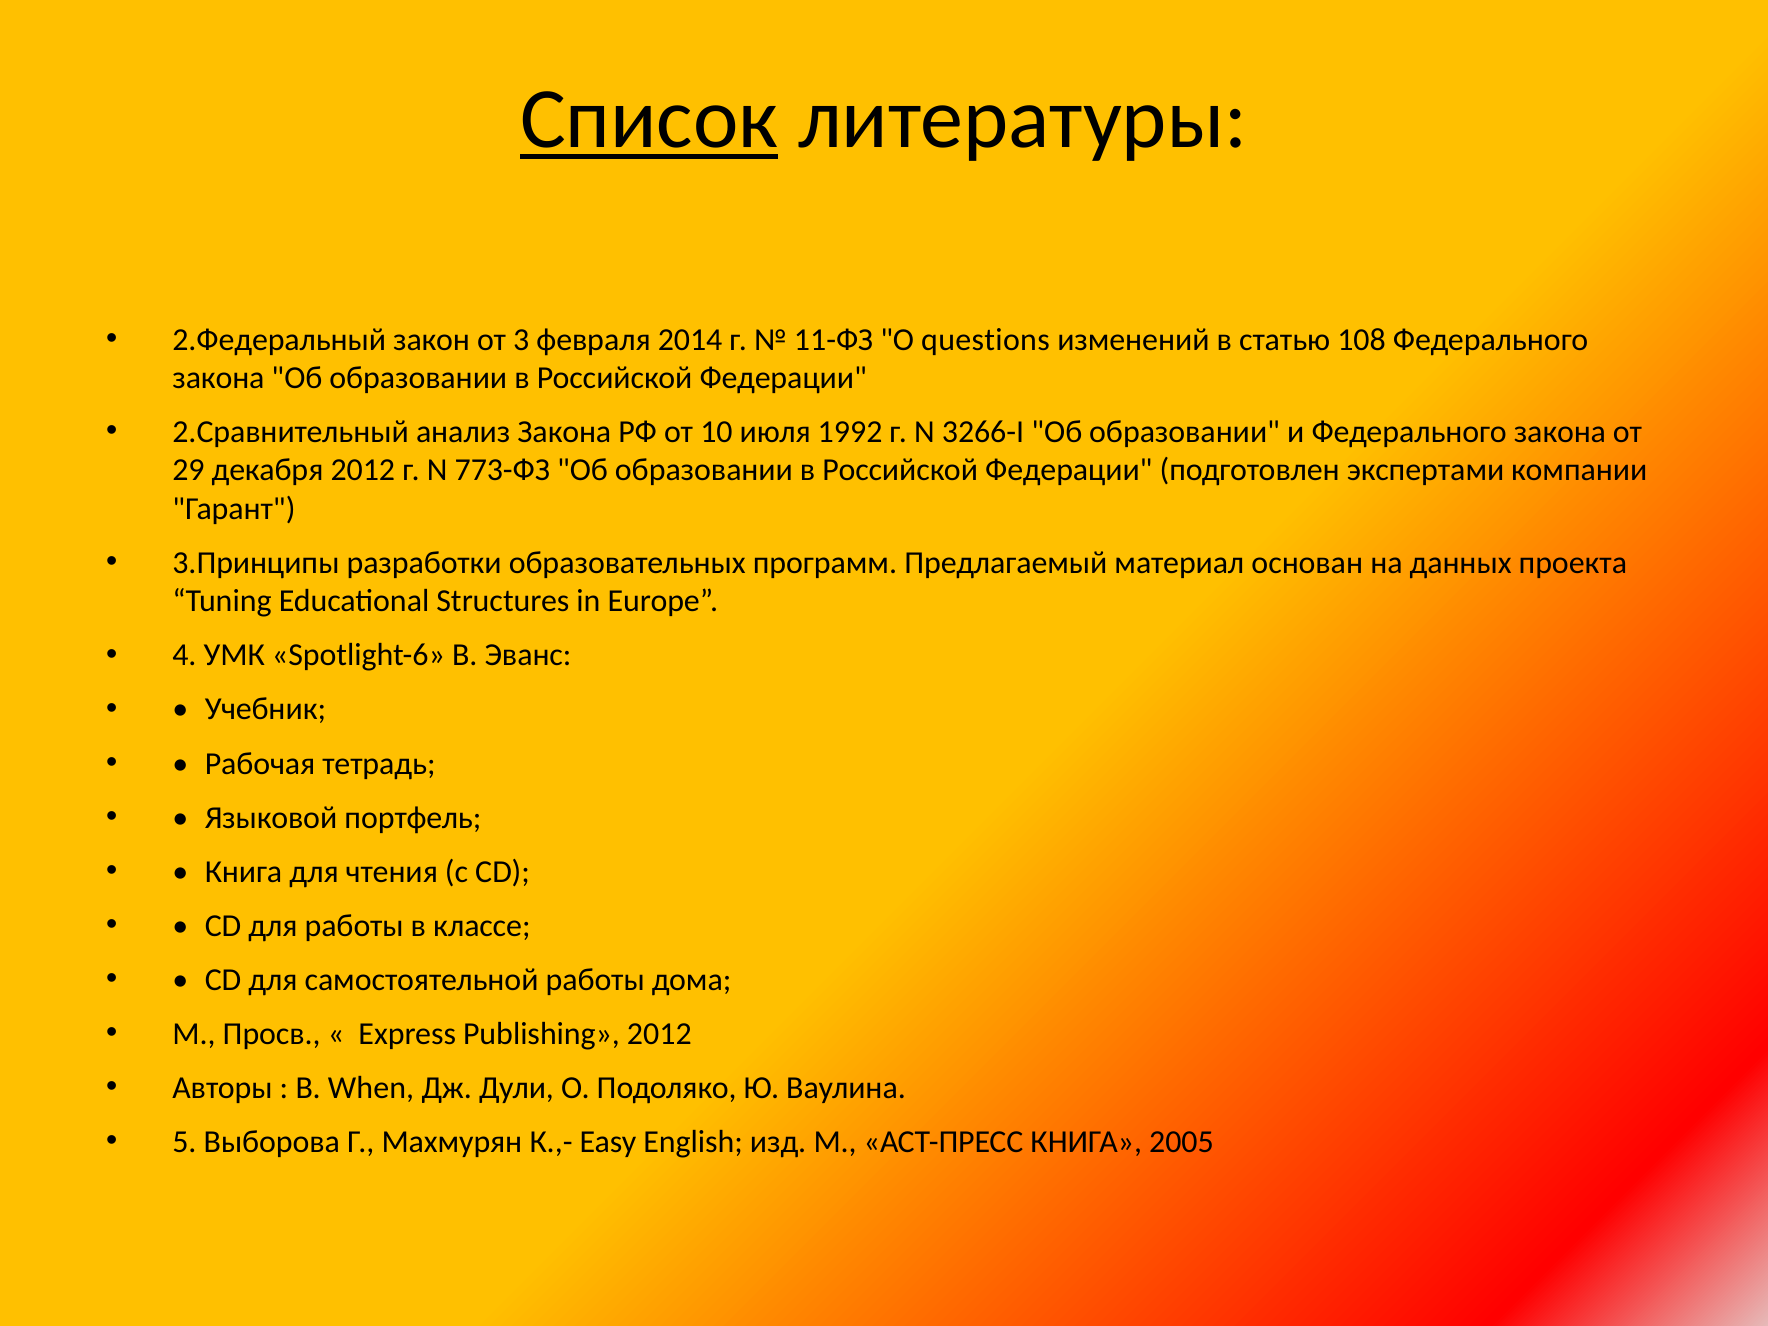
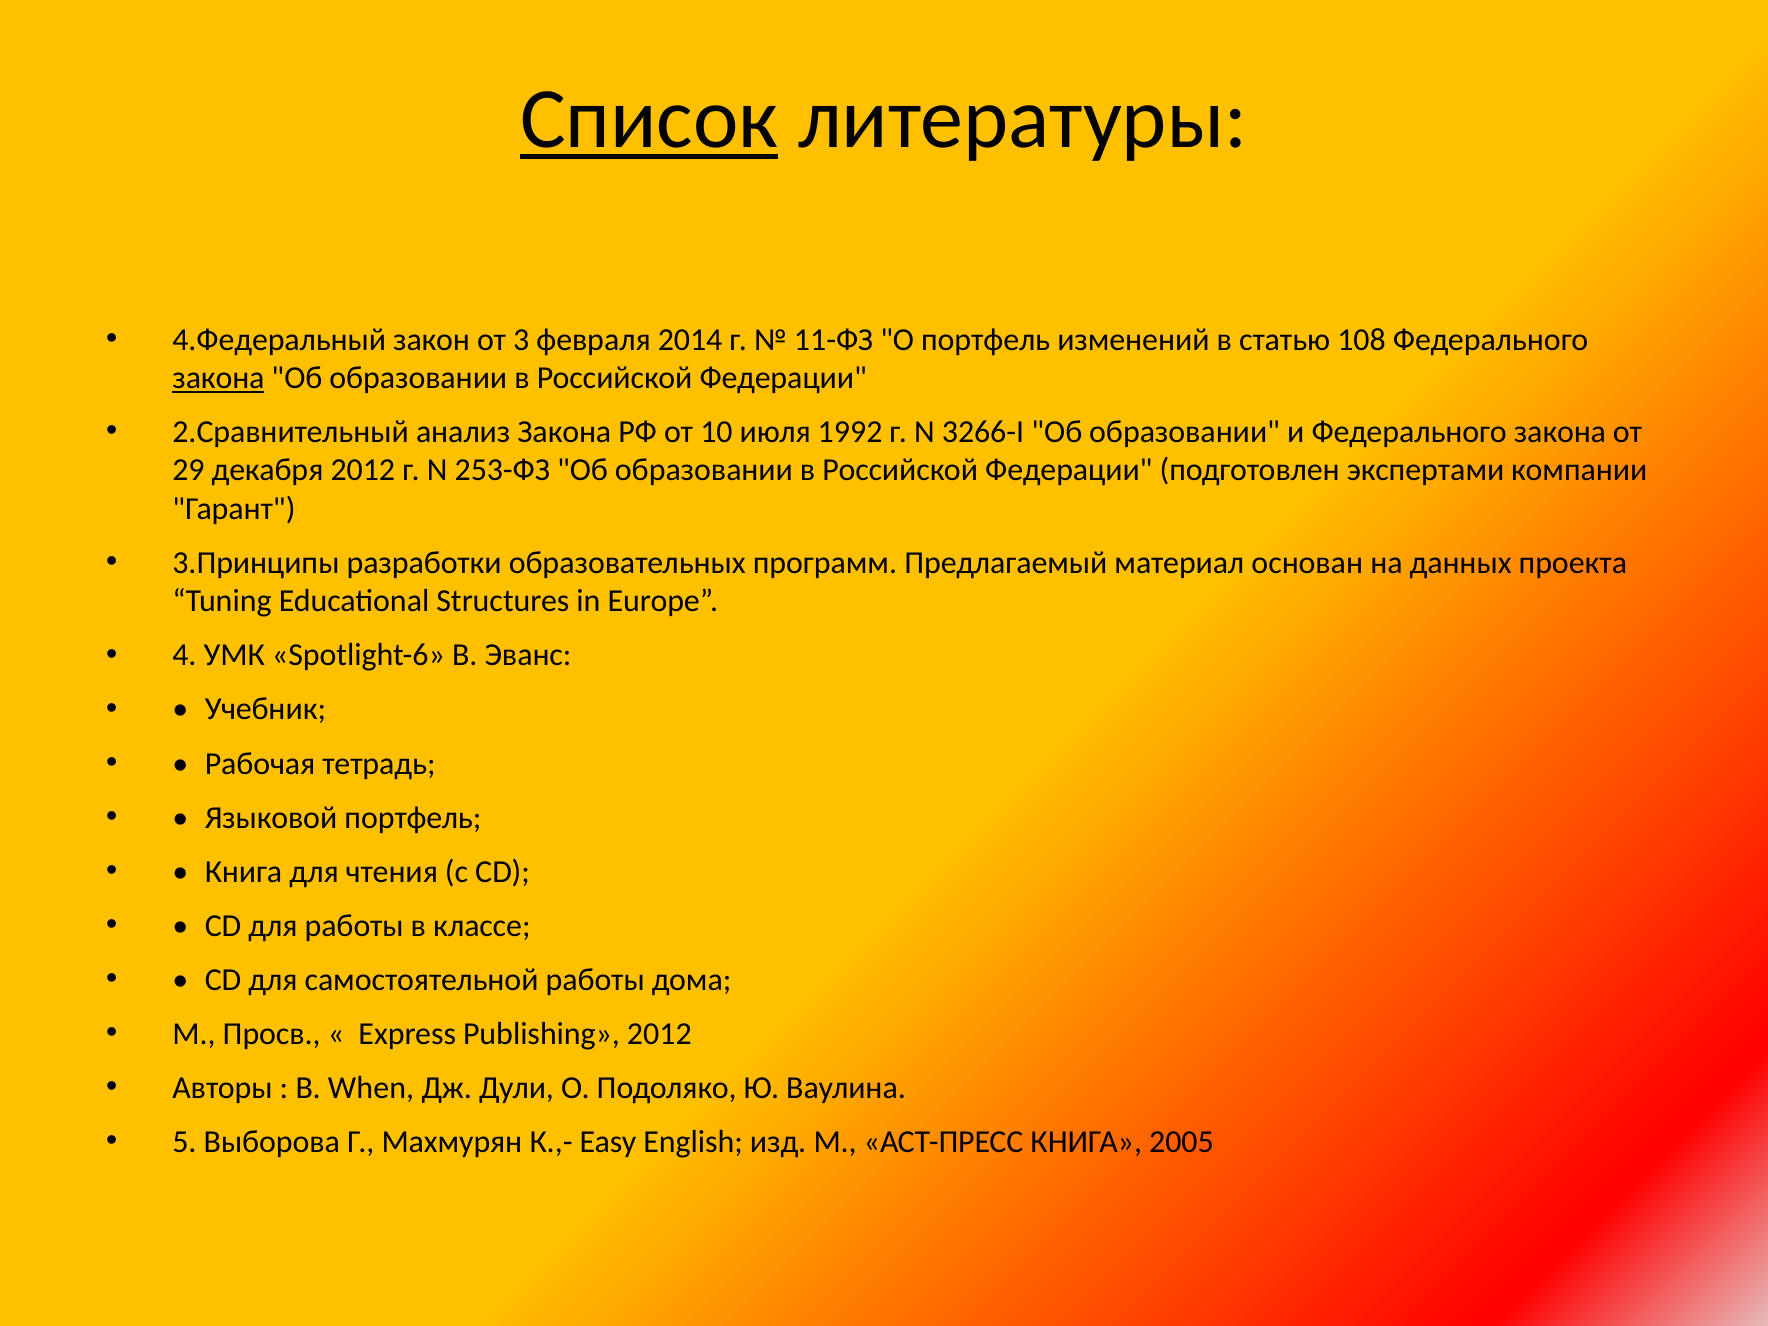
2.Федеральный: 2.Федеральный -> 4.Федеральный
О questions: questions -> портфель
закона at (218, 378) underline: none -> present
773-ФЗ: 773-ФЗ -> 253-ФЗ
